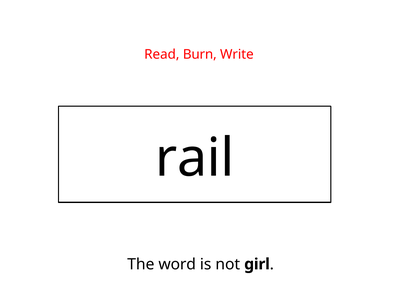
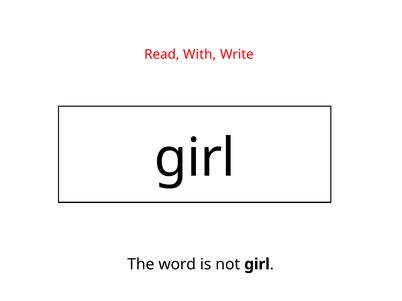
Burn: Burn -> With
rail at (195, 158): rail -> girl
